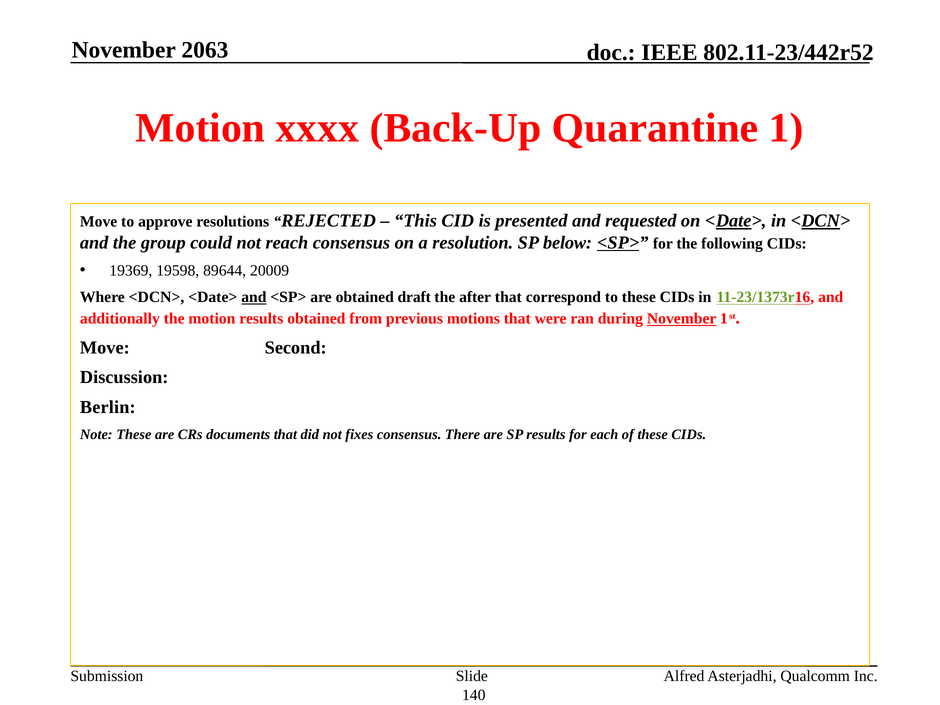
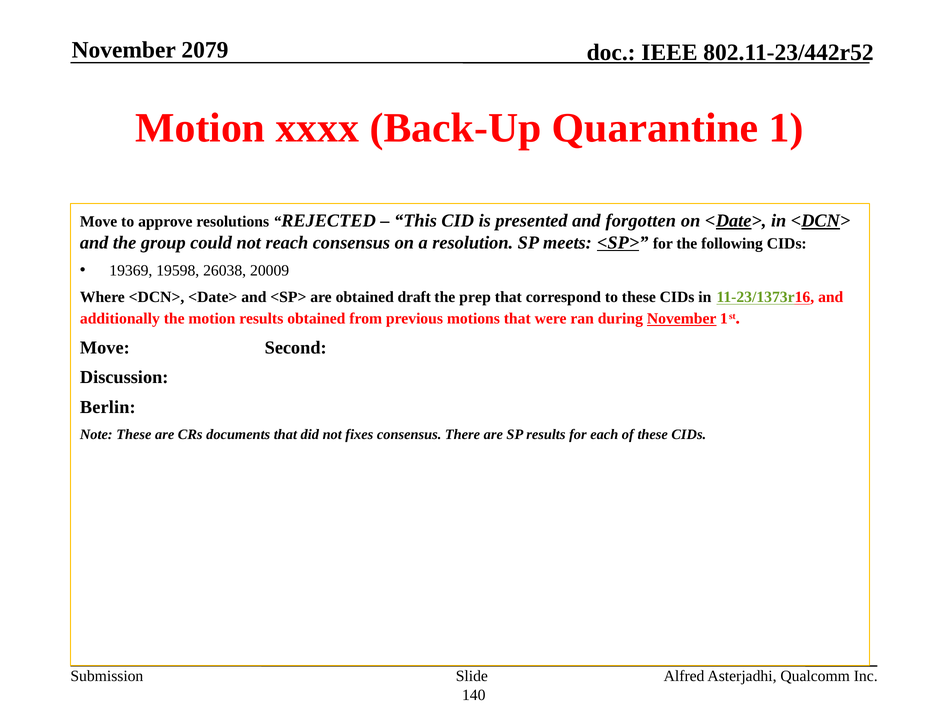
2063: 2063 -> 2079
requested: requested -> forgotten
below: below -> meets
89644: 89644 -> 26038
and at (254, 297) underline: present -> none
after: after -> prep
